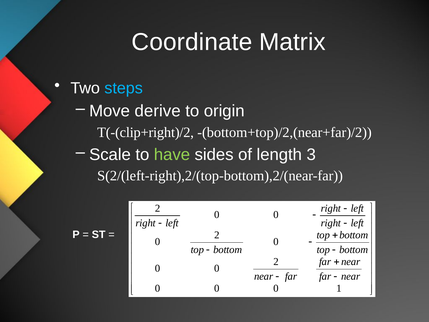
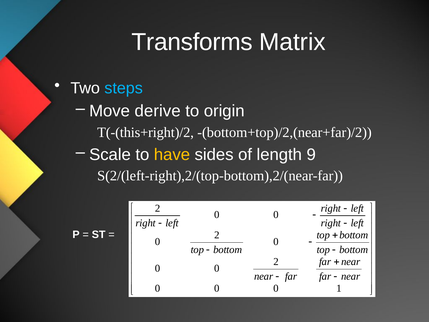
Coordinate: Coordinate -> Transforms
T(-(clip+right)/2: T(-(clip+right)/2 -> T(-(this+right)/2
have colour: light green -> yellow
3: 3 -> 9
